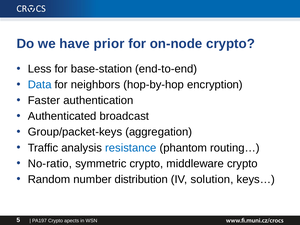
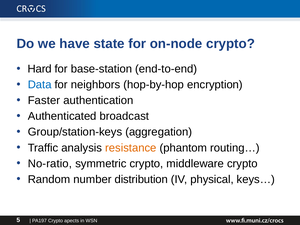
prior: prior -> state
Less: Less -> Hard
Group/packet-keys: Group/packet-keys -> Group/station-keys
resistance colour: blue -> orange
solution: solution -> physical
